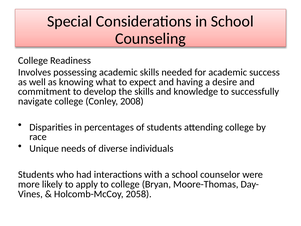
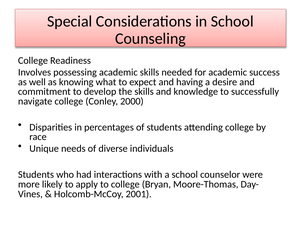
2008: 2008 -> 2000
2058: 2058 -> 2001
